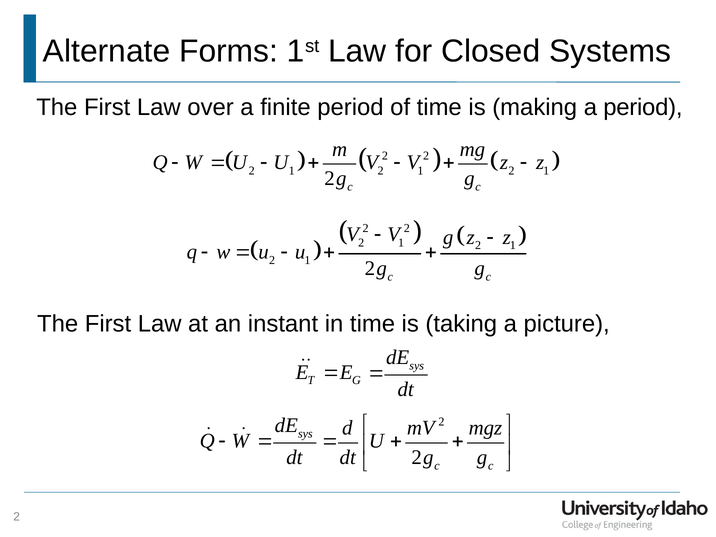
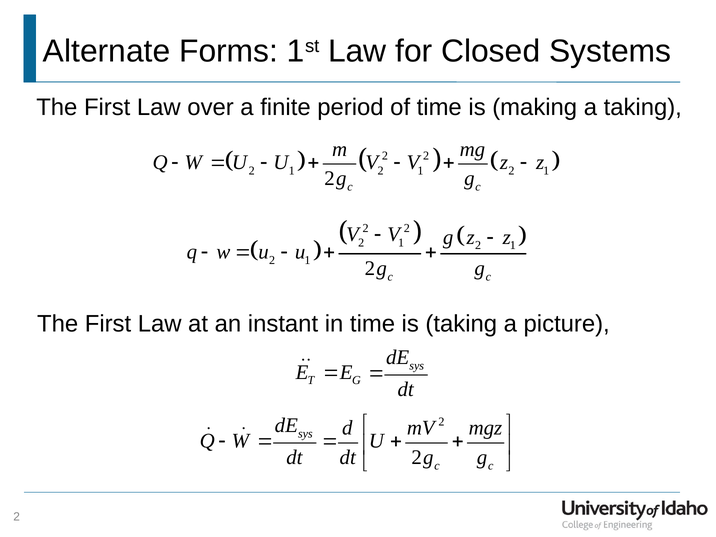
a period: period -> taking
